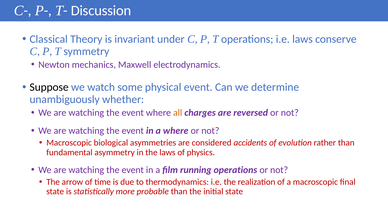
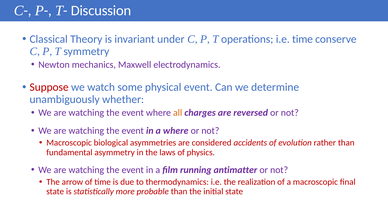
i.e laws: laws -> time
Suppose colour: black -> red
running operations: operations -> antimatter
